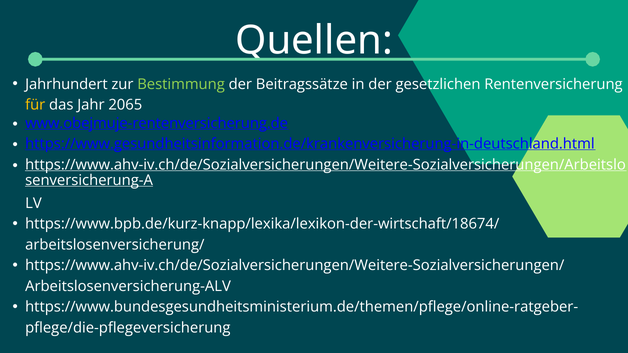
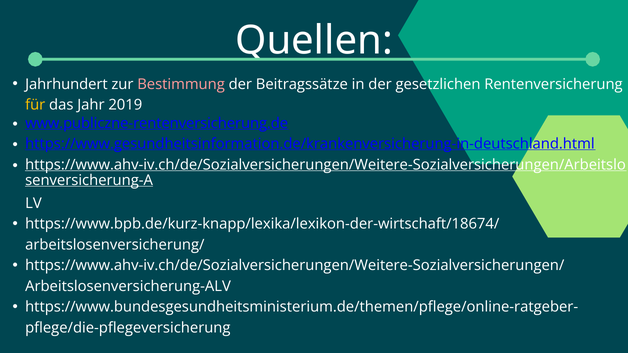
Bestimmung colour: light green -> pink
2065: 2065 -> 2019
www.obejmuje-rentenversicherung.de: www.obejmuje-rentenversicherung.de -> www.publiczne-rentenversicherung.de
